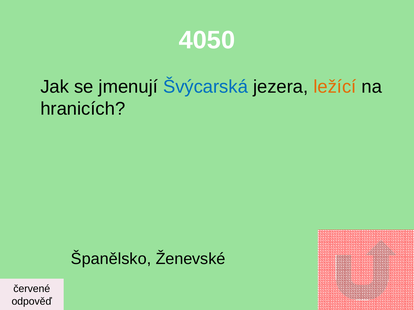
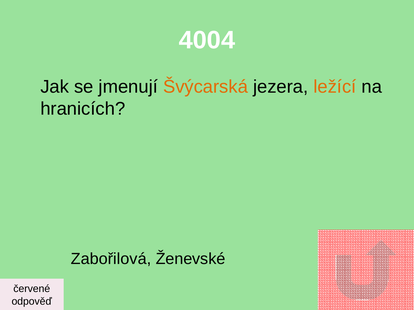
4050: 4050 -> 4004
Švýcarská colour: blue -> orange
Španělsko: Španělsko -> Zabořilová
